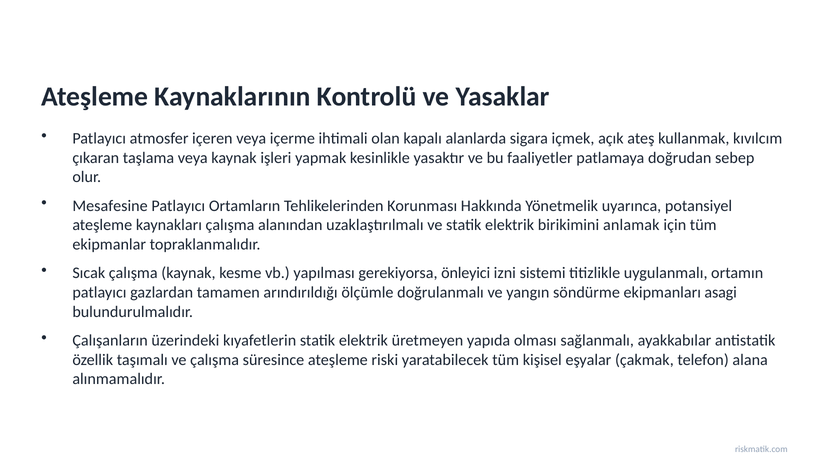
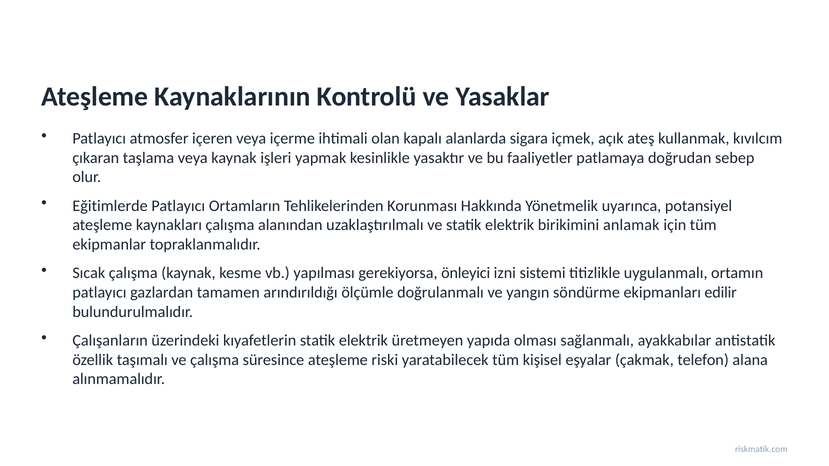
Mesafesine: Mesafesine -> Eğitimlerde
asagi: asagi -> edilir
